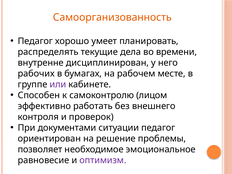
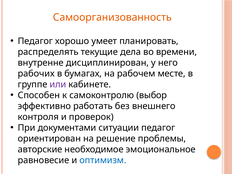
лицом: лицом -> выбор
позволяет: позволяет -> авторские
оптимизм colour: purple -> blue
